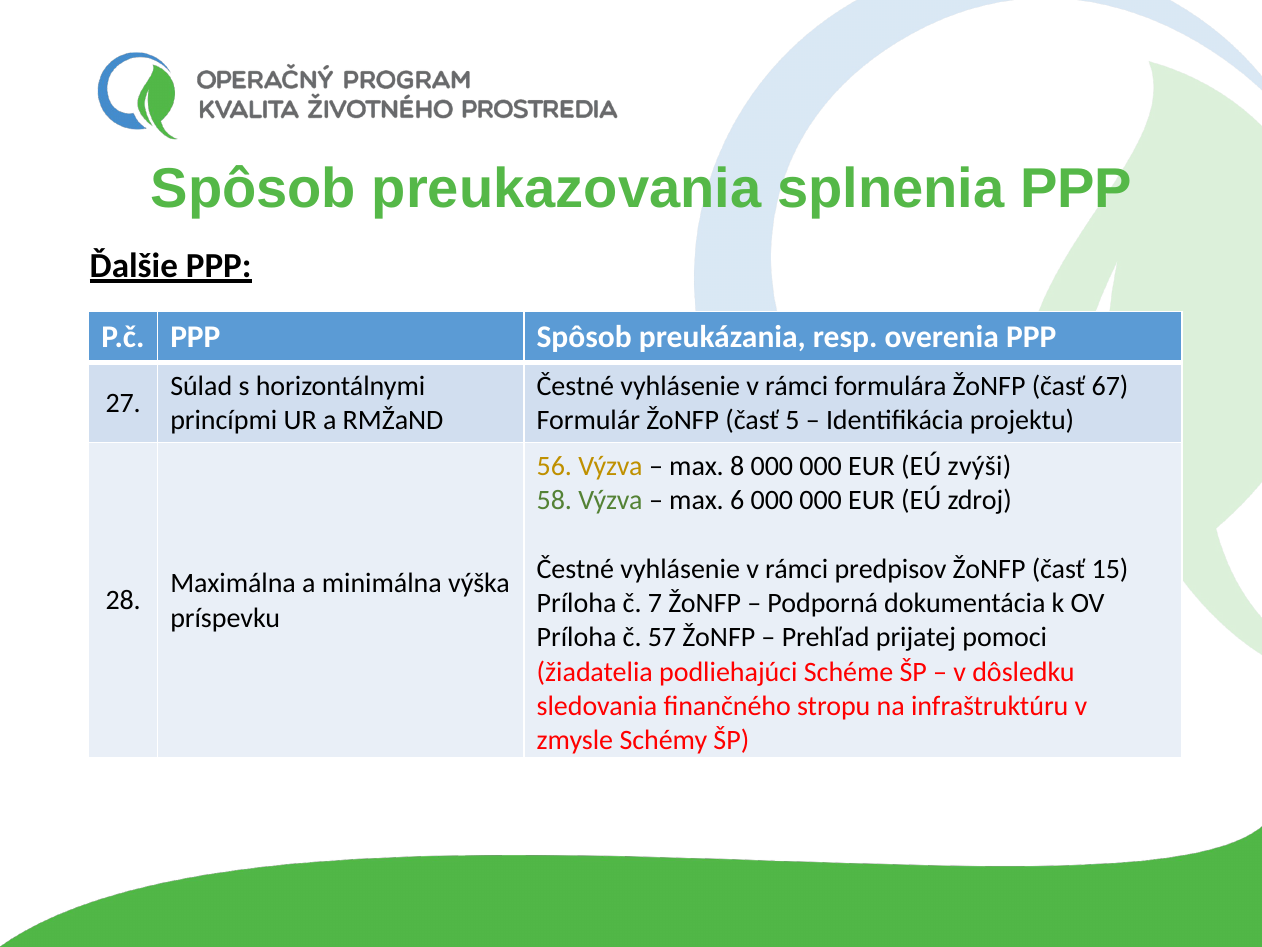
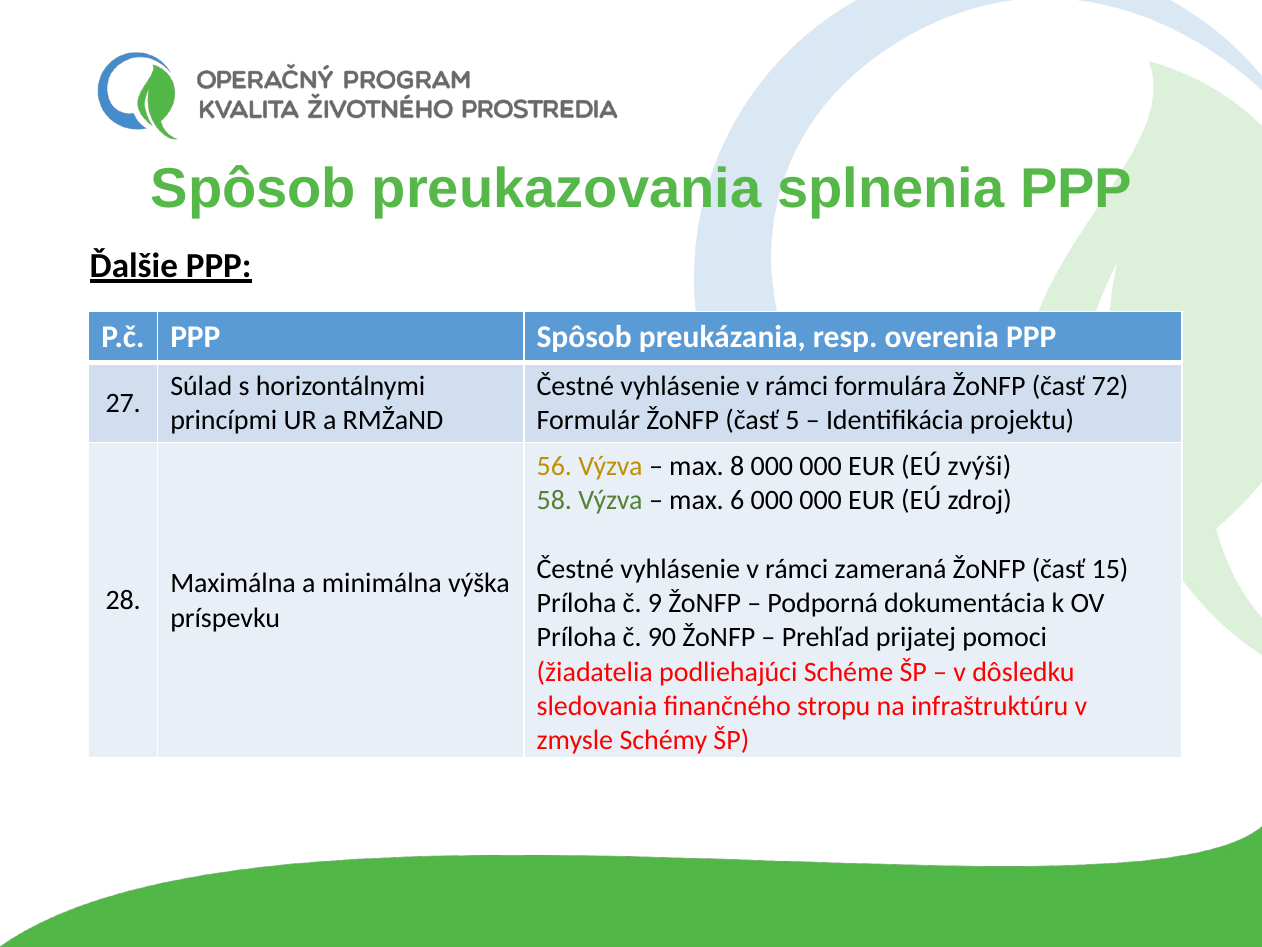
67: 67 -> 72
predpisov: predpisov -> zameraná
7: 7 -> 9
57: 57 -> 90
